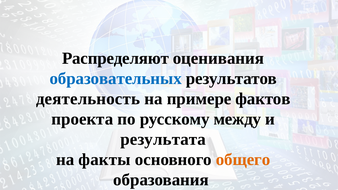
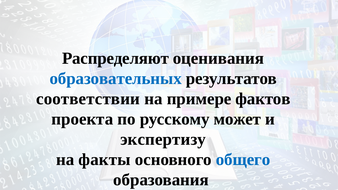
деятельность: деятельность -> соответствии
между: между -> может
результата: результата -> экспертизу
общего colour: orange -> blue
